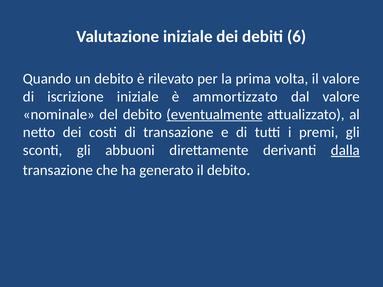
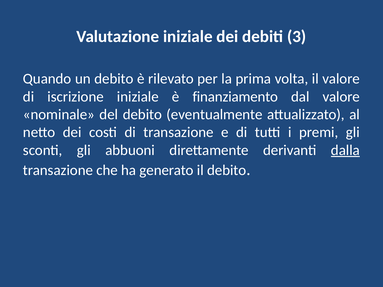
6: 6 -> 3
ammortizzato: ammortizzato -> finanziamento
eventualmente underline: present -> none
